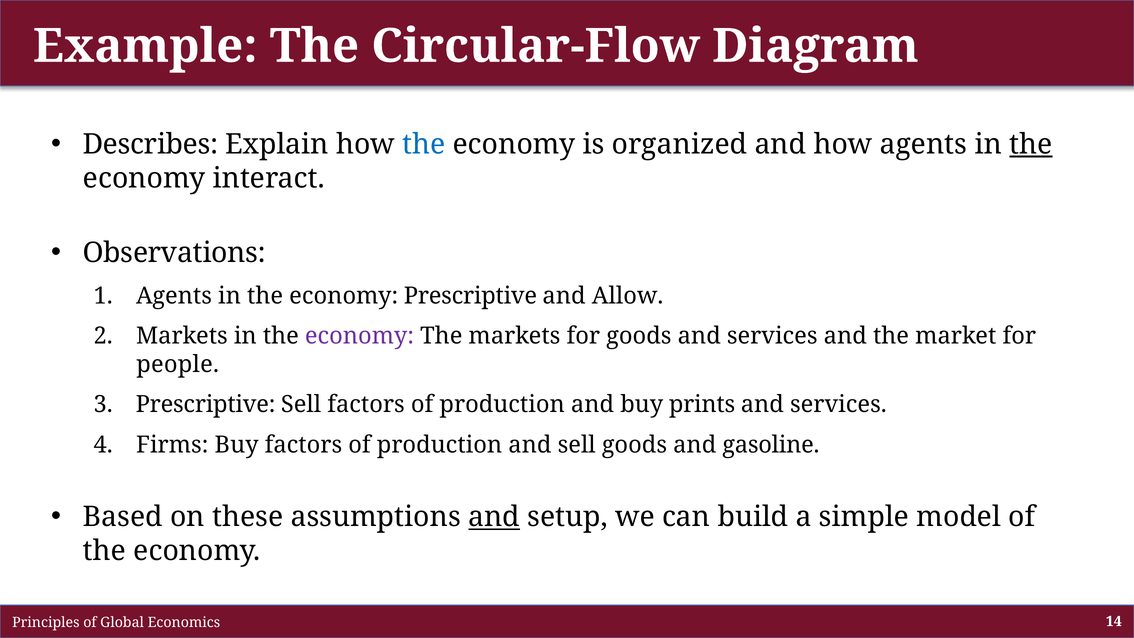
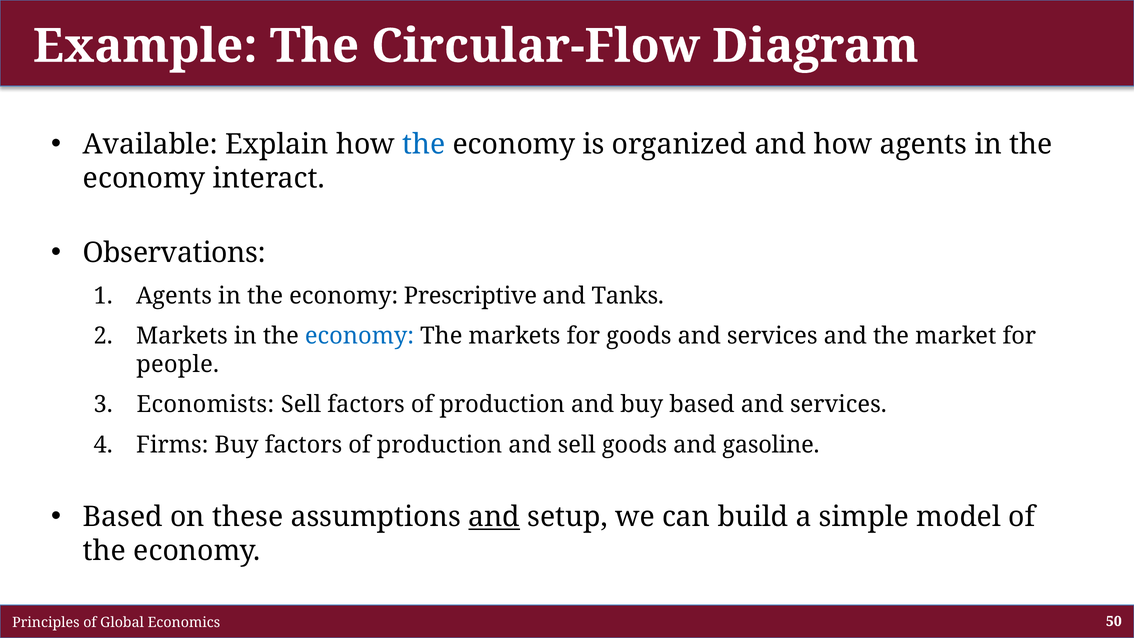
Describes: Describes -> Available
the at (1031, 144) underline: present -> none
Allow: Allow -> Tanks
economy at (360, 336) colour: purple -> blue
Prescriptive at (206, 405): Prescriptive -> Economists
buy prints: prints -> based
14: 14 -> 50
